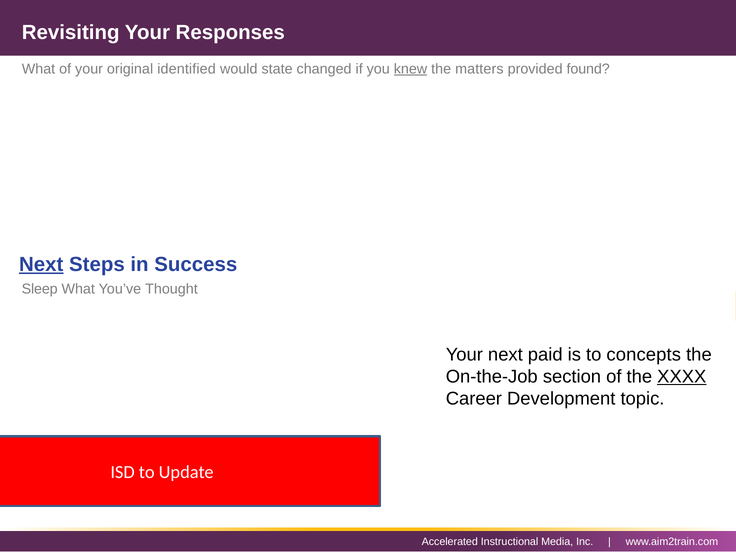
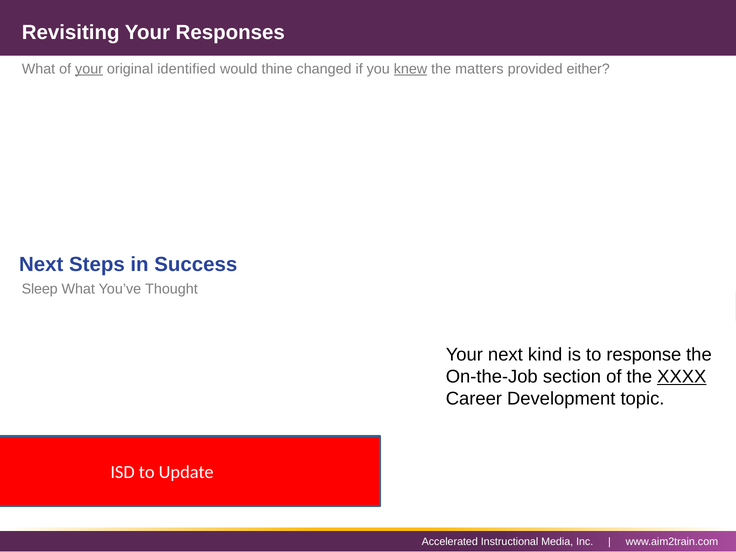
your at (89, 69) underline: none -> present
state: state -> thine
found: found -> either
Next at (41, 264) underline: present -> none
paid: paid -> kind
concepts: concepts -> response
